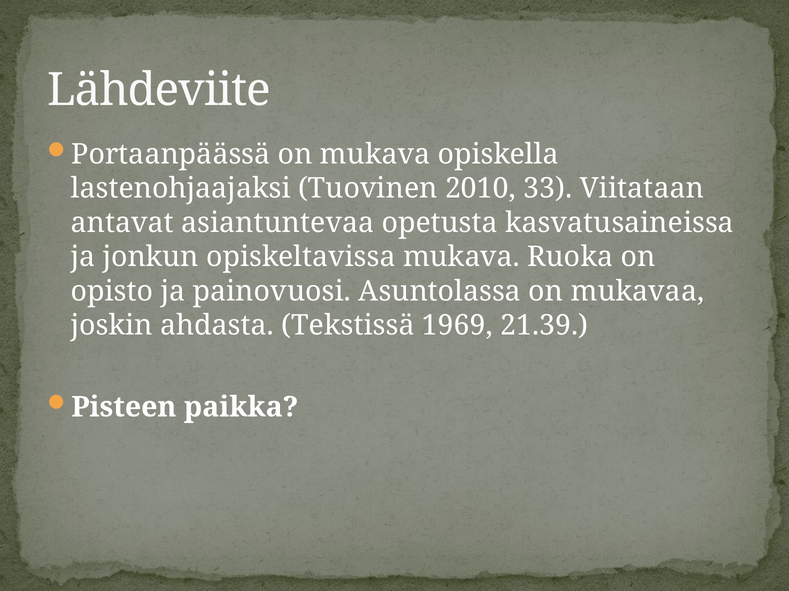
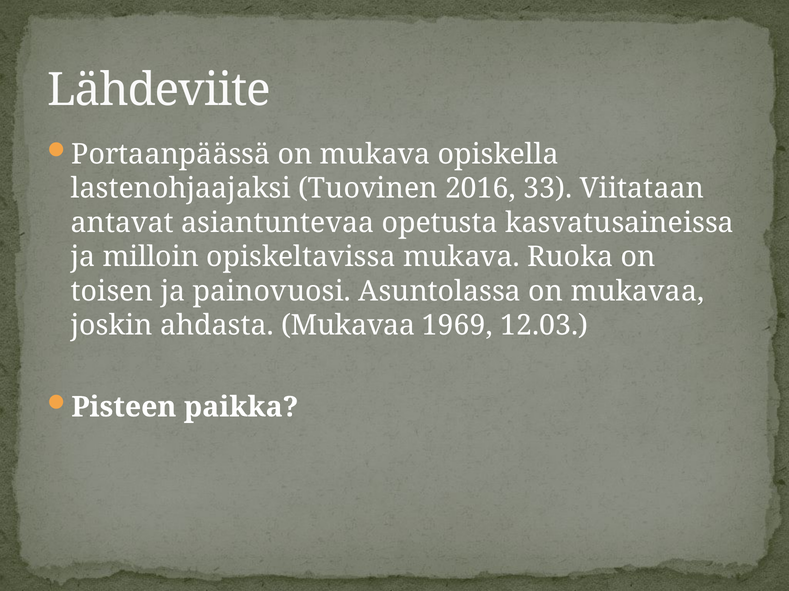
2010: 2010 -> 2016
jonkun: jonkun -> milloin
opisto: opisto -> toisen
ahdasta Tekstissä: Tekstissä -> Mukavaa
21.39: 21.39 -> 12.03
